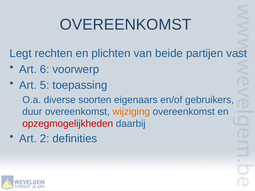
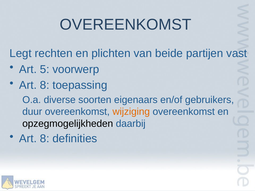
6: 6 -> 5
5 at (45, 85): 5 -> 8
opzegmogelijkheden colour: red -> black
2 at (45, 139): 2 -> 8
